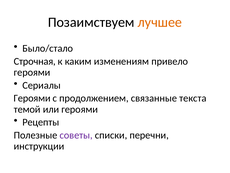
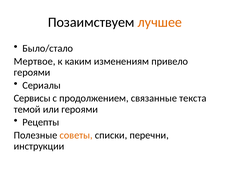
Строчная: Строчная -> Мертвое
Героями at (32, 98): Героями -> Сервисы
советы colour: purple -> orange
